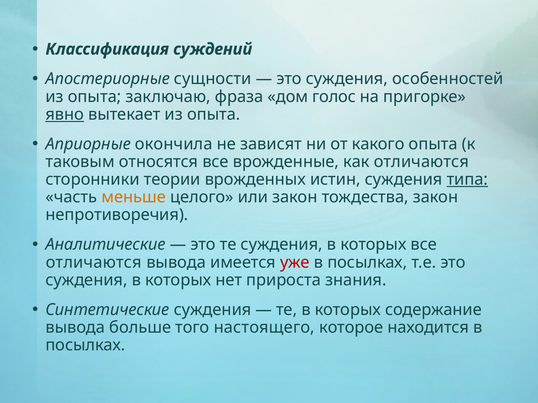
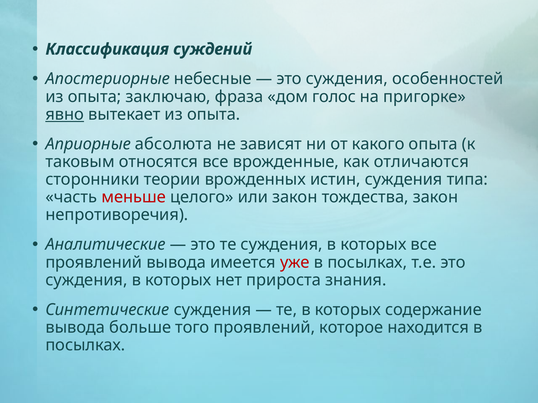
сущности: сущности -> небесные
окончила: окончила -> абсолюта
типа underline: present -> none
меньше colour: orange -> red
отличаются at (94, 263): отличаются -> проявлений
того настоящего: настоящего -> проявлений
